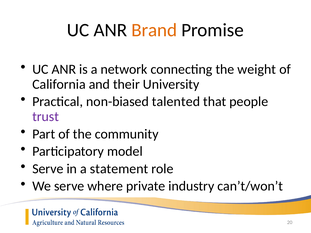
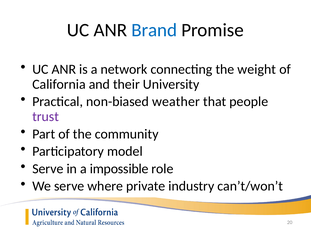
Brand colour: orange -> blue
talented: talented -> weather
statement: statement -> impossible
